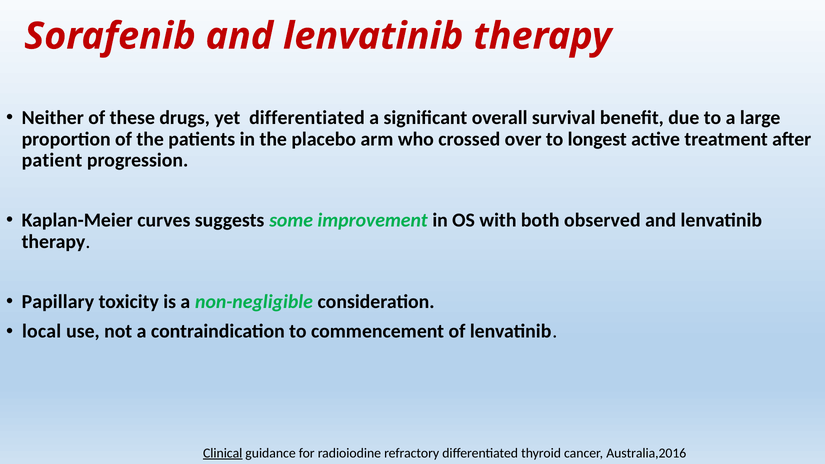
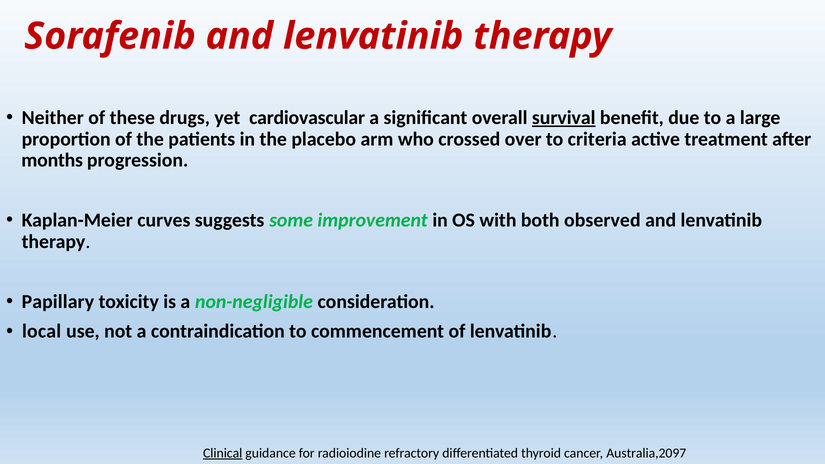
yet differentiated: differentiated -> cardiovascular
survival underline: none -> present
longest: longest -> criteria
patient: patient -> months
Australia,2016: Australia,2016 -> Australia,2097
